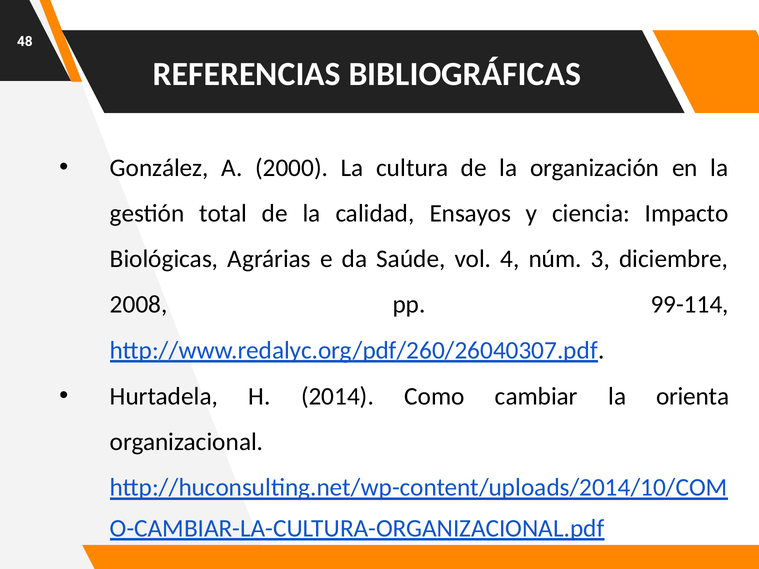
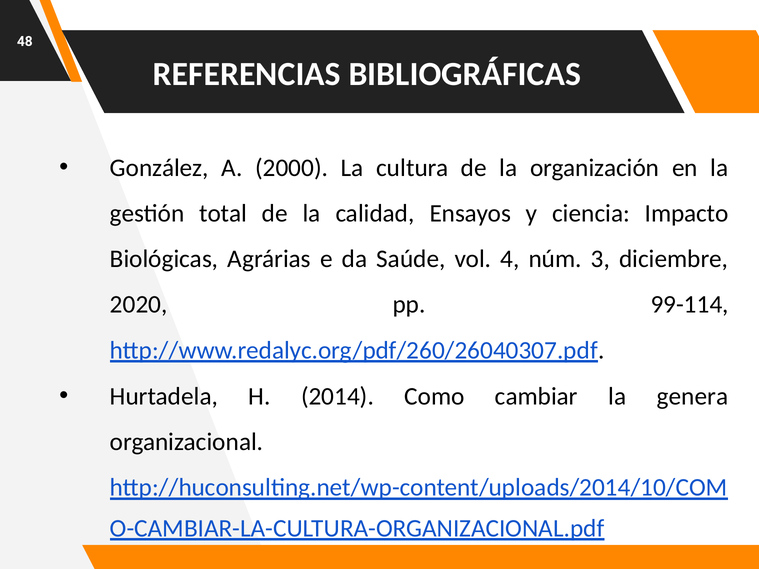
2008: 2008 -> 2020
orienta: orienta -> genera
